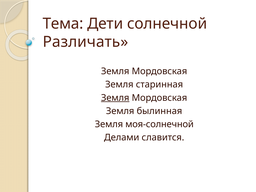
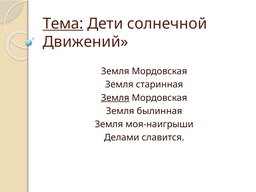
Тема underline: none -> present
Различать: Различать -> Движений
моя-солнечной: моя-солнечной -> моя-наигрыши
